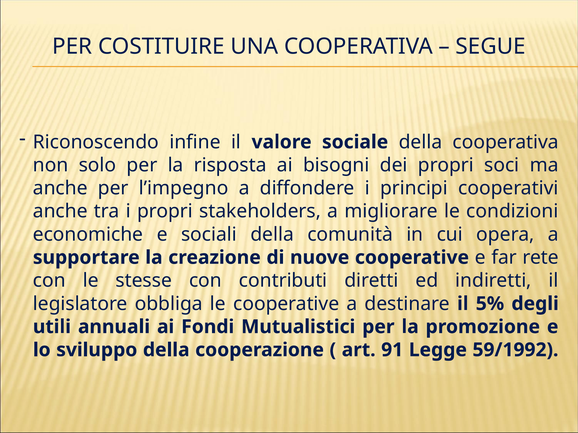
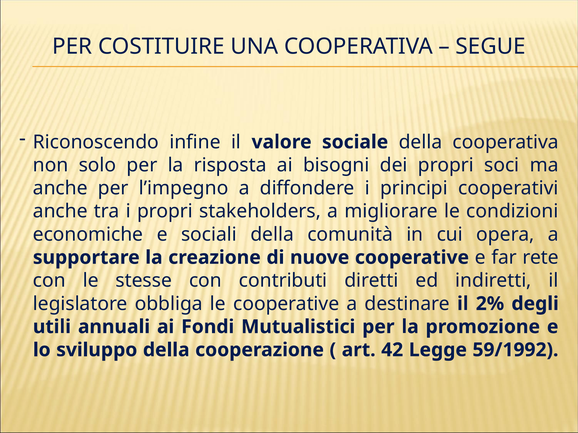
5%: 5% -> 2%
91: 91 -> 42
